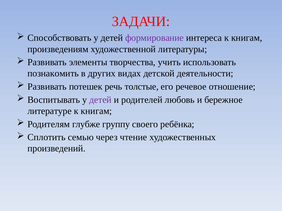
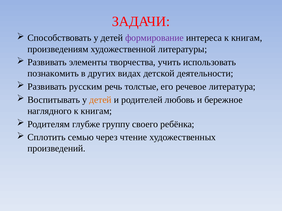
потешек: потешек -> русским
отношение: отношение -> литература
детей at (100, 100) colour: purple -> orange
литературе: литературе -> наглядного
